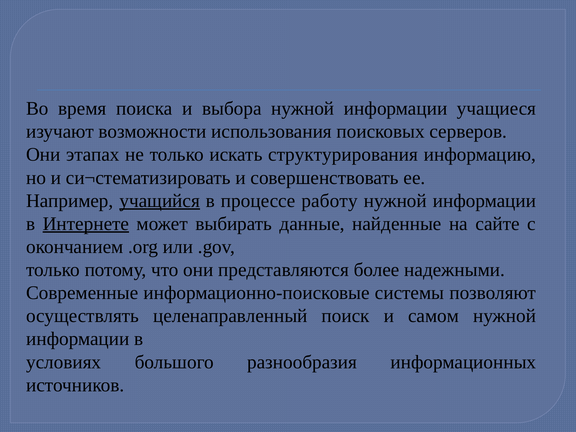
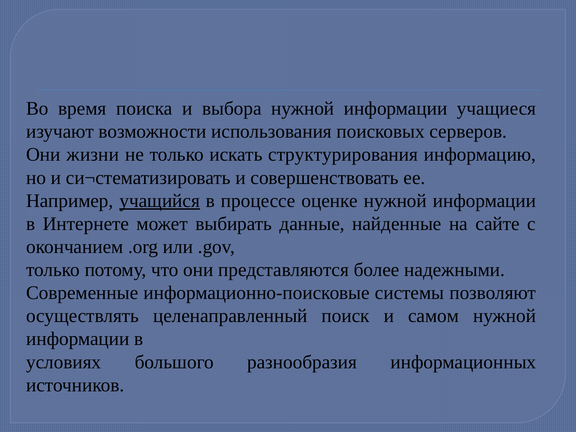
этапах: этапах -> жизни
работу: работу -> оценке
Интернете underline: present -> none
